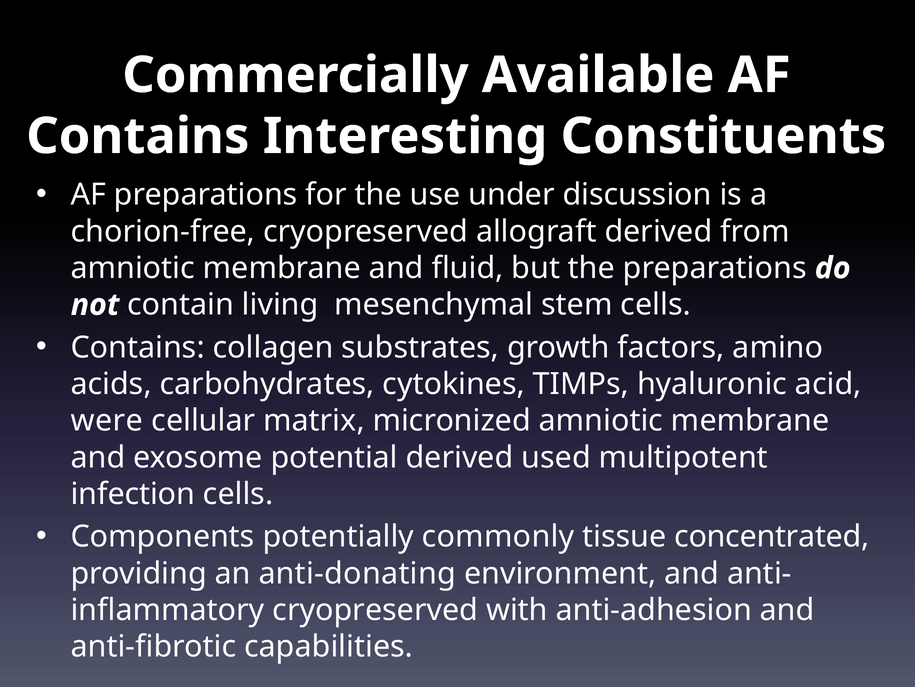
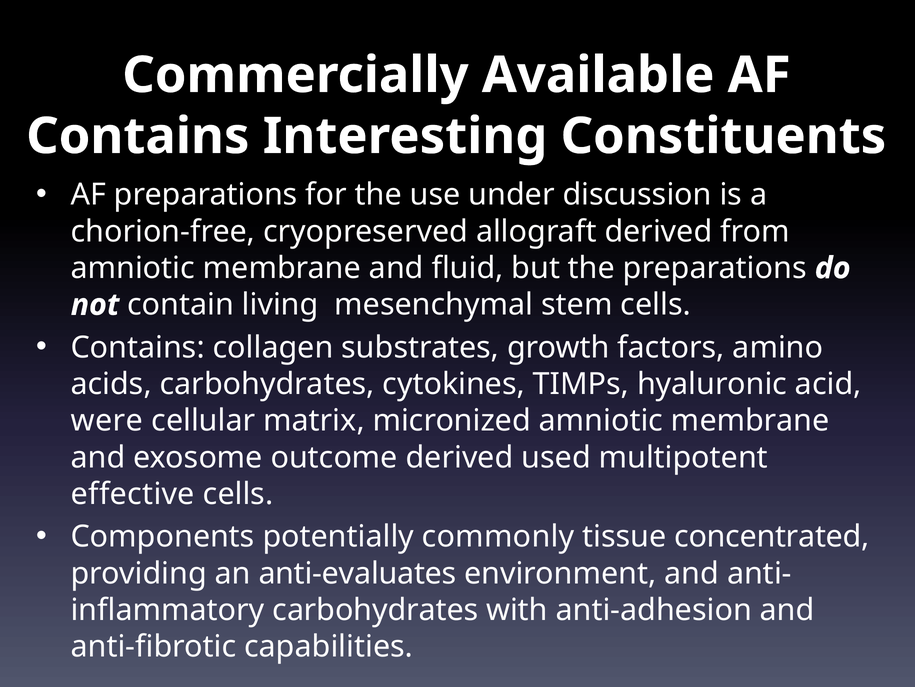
potential: potential -> outcome
infection: infection -> effective
anti-donating: anti-donating -> anti-evaluates
cryopreserved at (375, 609): cryopreserved -> carbohydrates
